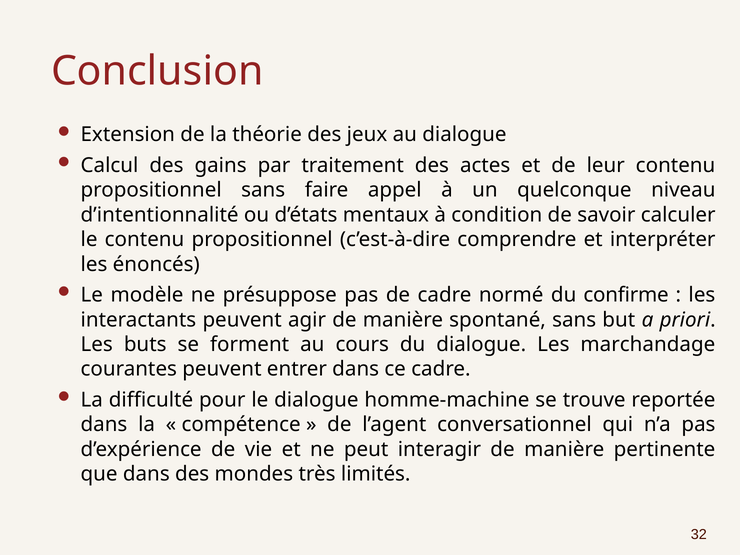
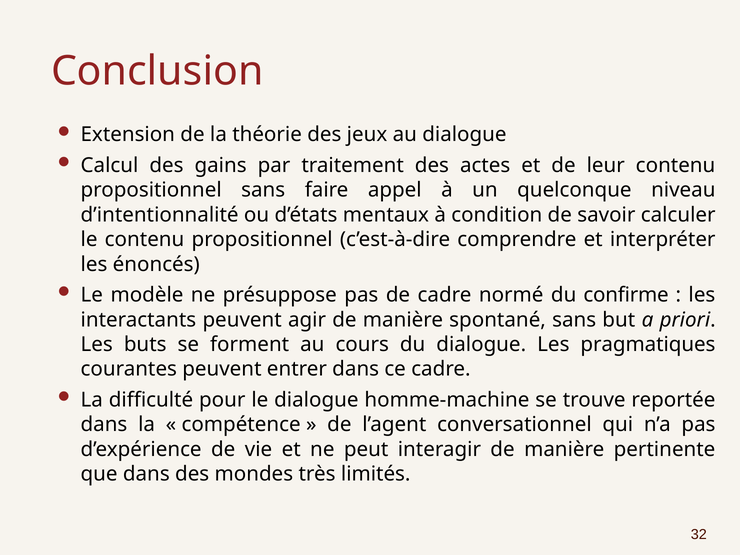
marchandage: marchandage -> pragmatiques
